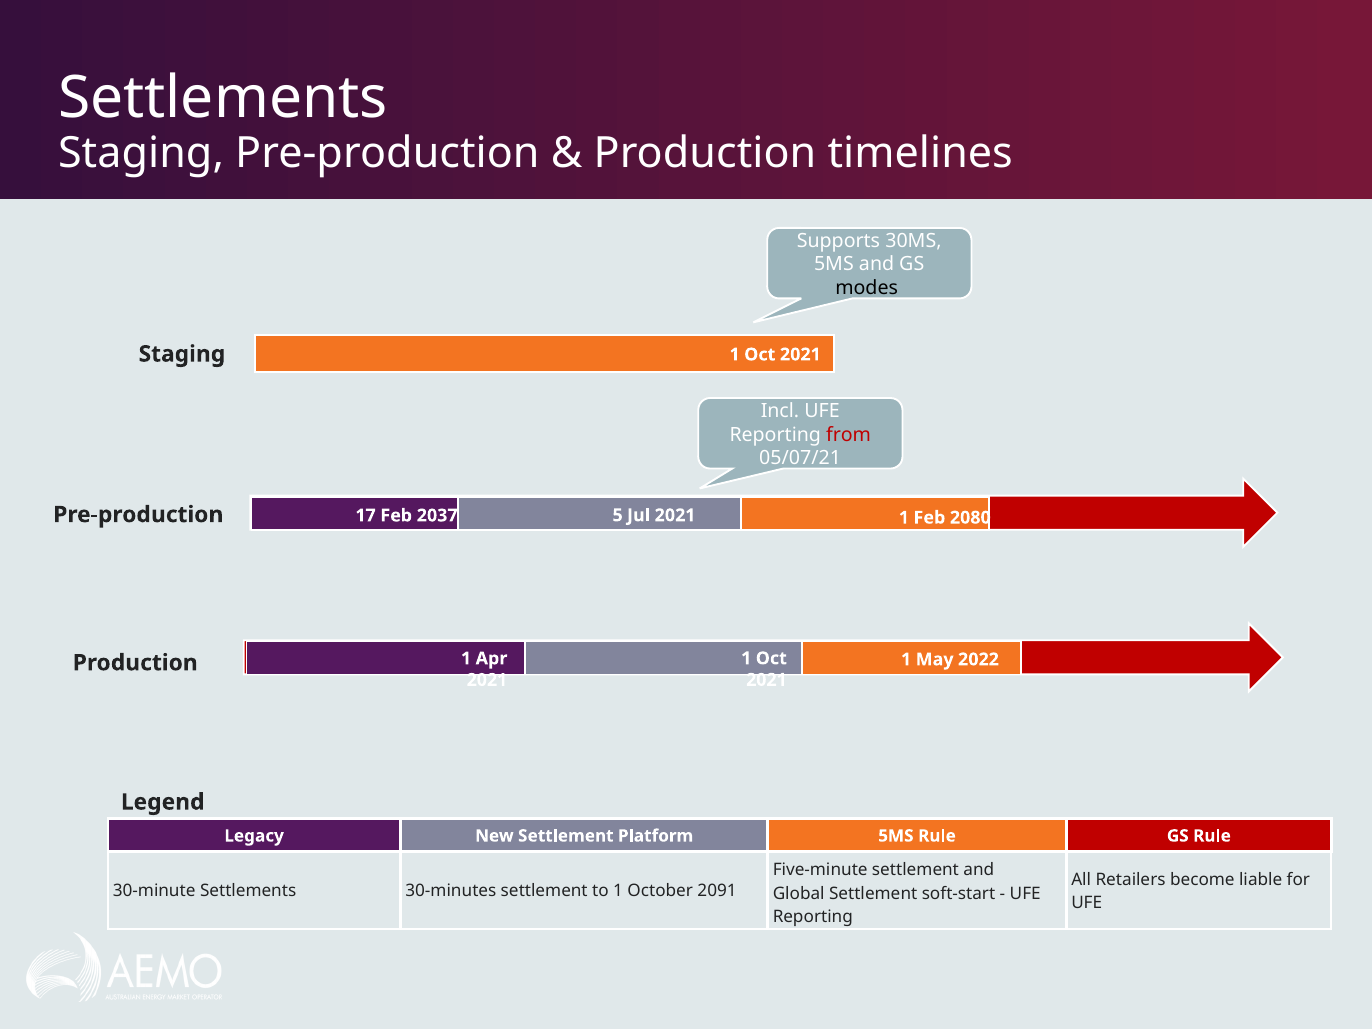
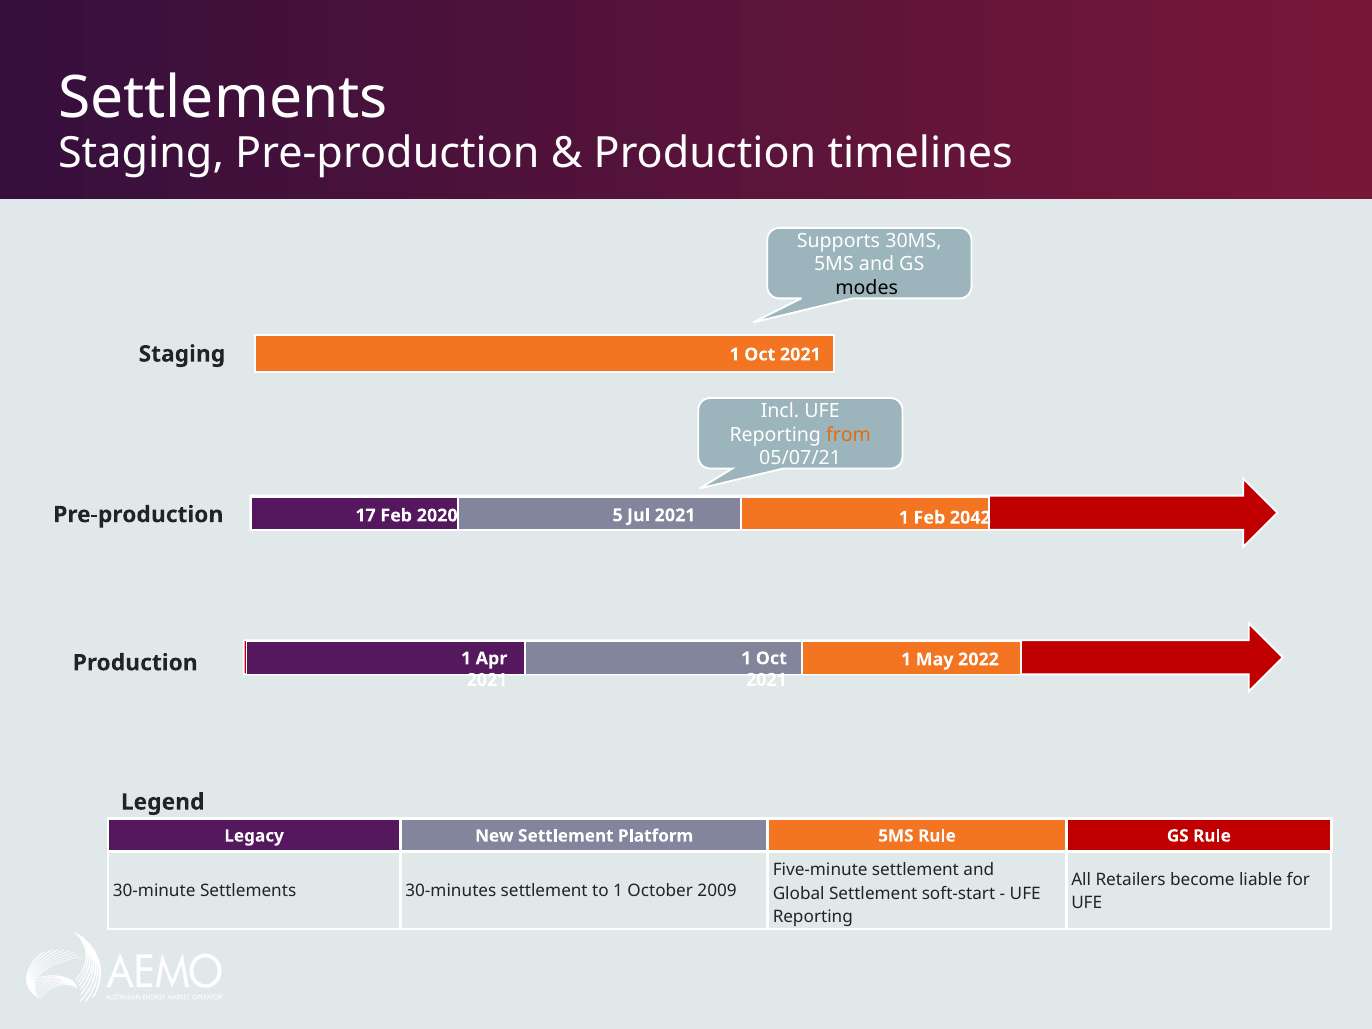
from colour: red -> orange
2037: 2037 -> 2020
2080: 2080 -> 2042
2091: 2091 -> 2009
